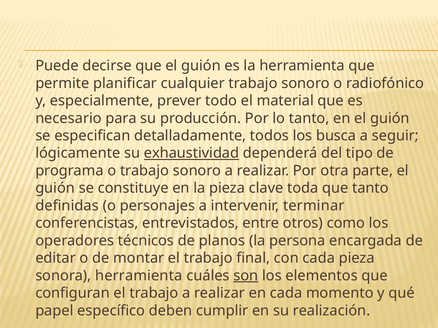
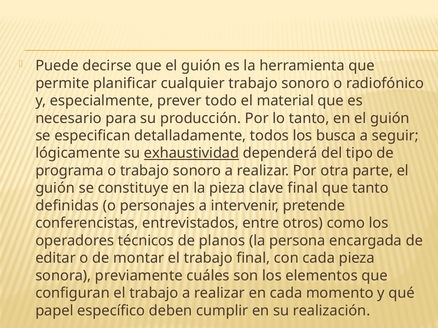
clave toda: toda -> final
terminar: terminar -> pretende
sonora herramienta: herramienta -> previamente
son underline: present -> none
